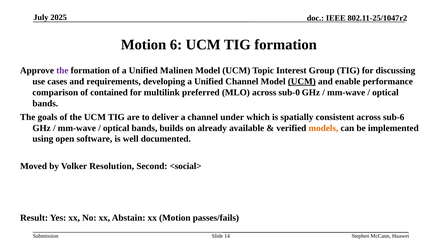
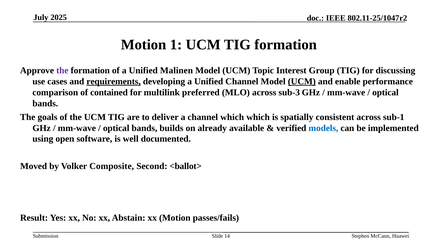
6: 6 -> 1
requirements underline: none -> present
sub‑0: sub‑0 -> sub‑3
channel under: under -> which
sub-6: sub-6 -> sub-1
models colour: orange -> blue
Resolution: Resolution -> Composite
<social>: <social> -> <ballot>
